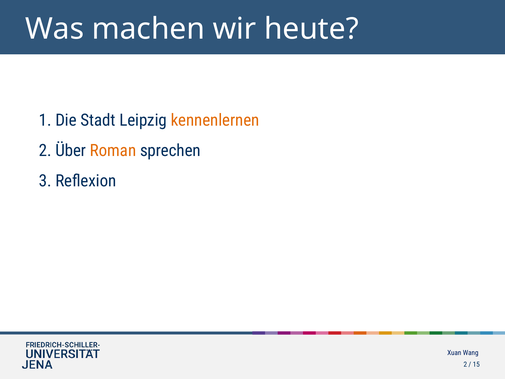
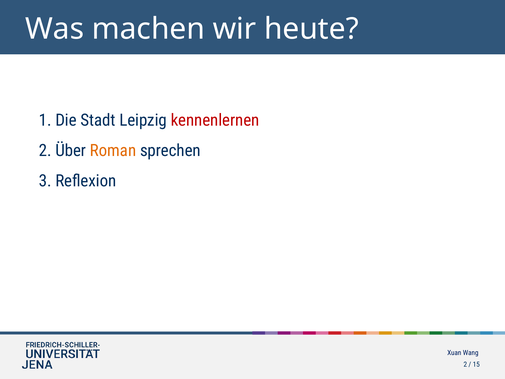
kennenlernen colour: orange -> red
